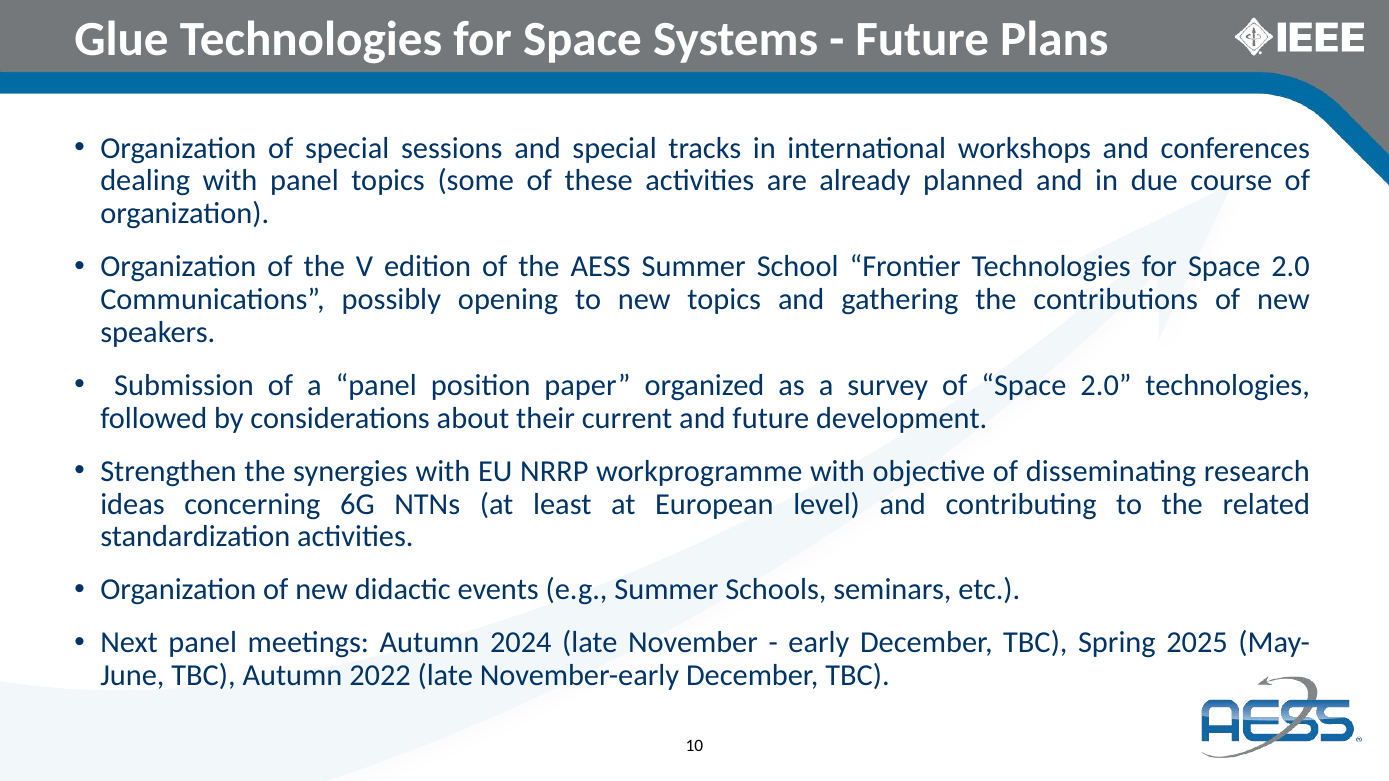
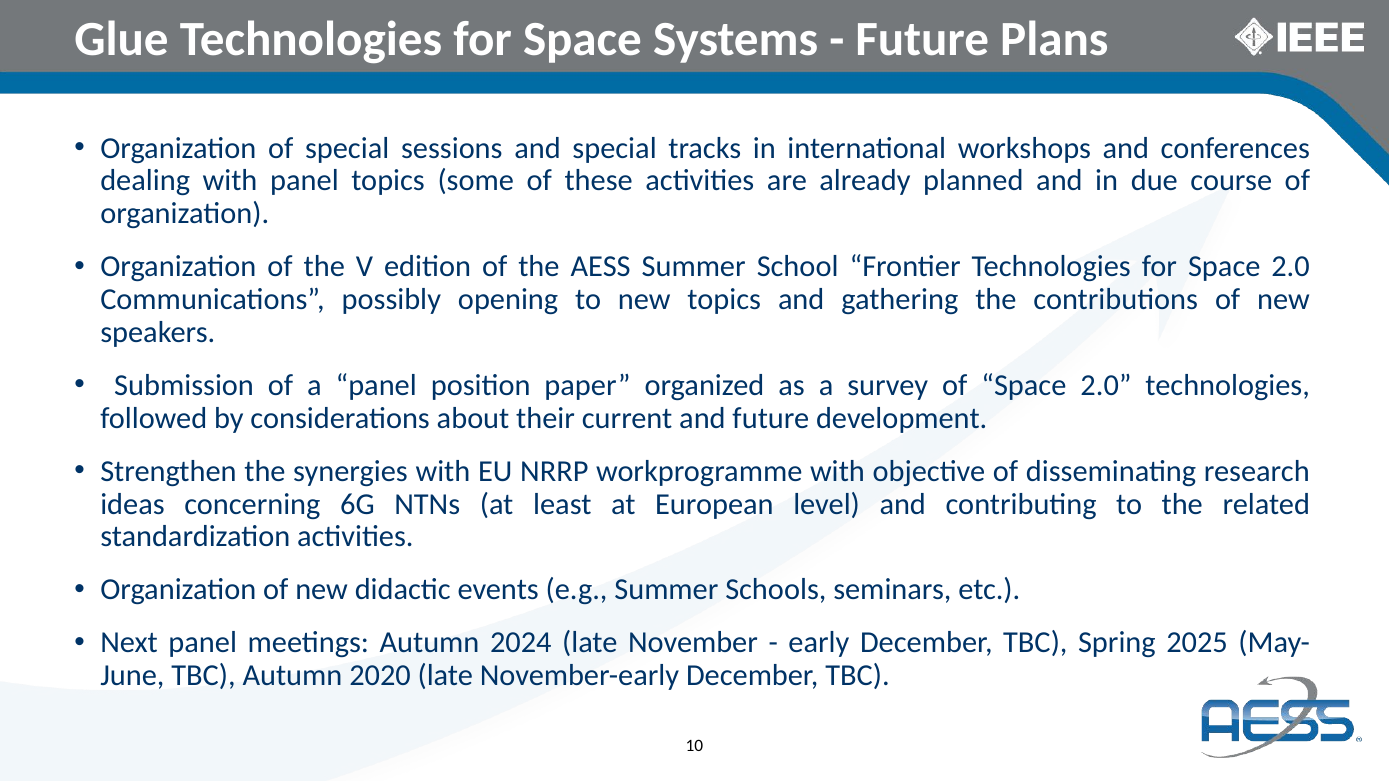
2022: 2022 -> 2020
